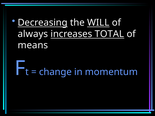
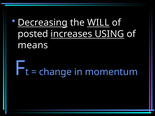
always: always -> posted
TOTAL: TOTAL -> USING
